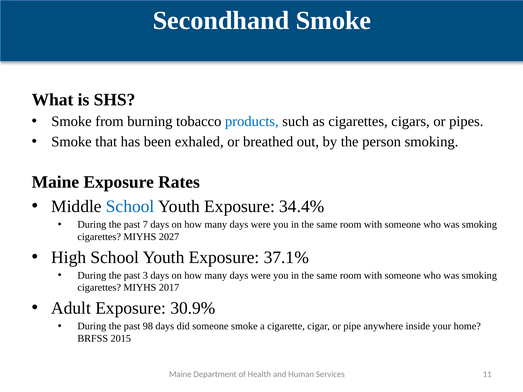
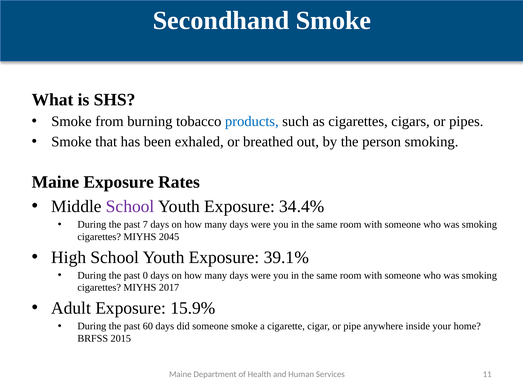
School at (130, 207) colour: blue -> purple
2027: 2027 -> 2045
37.1%: 37.1% -> 39.1%
3: 3 -> 0
30.9%: 30.9% -> 15.9%
98: 98 -> 60
